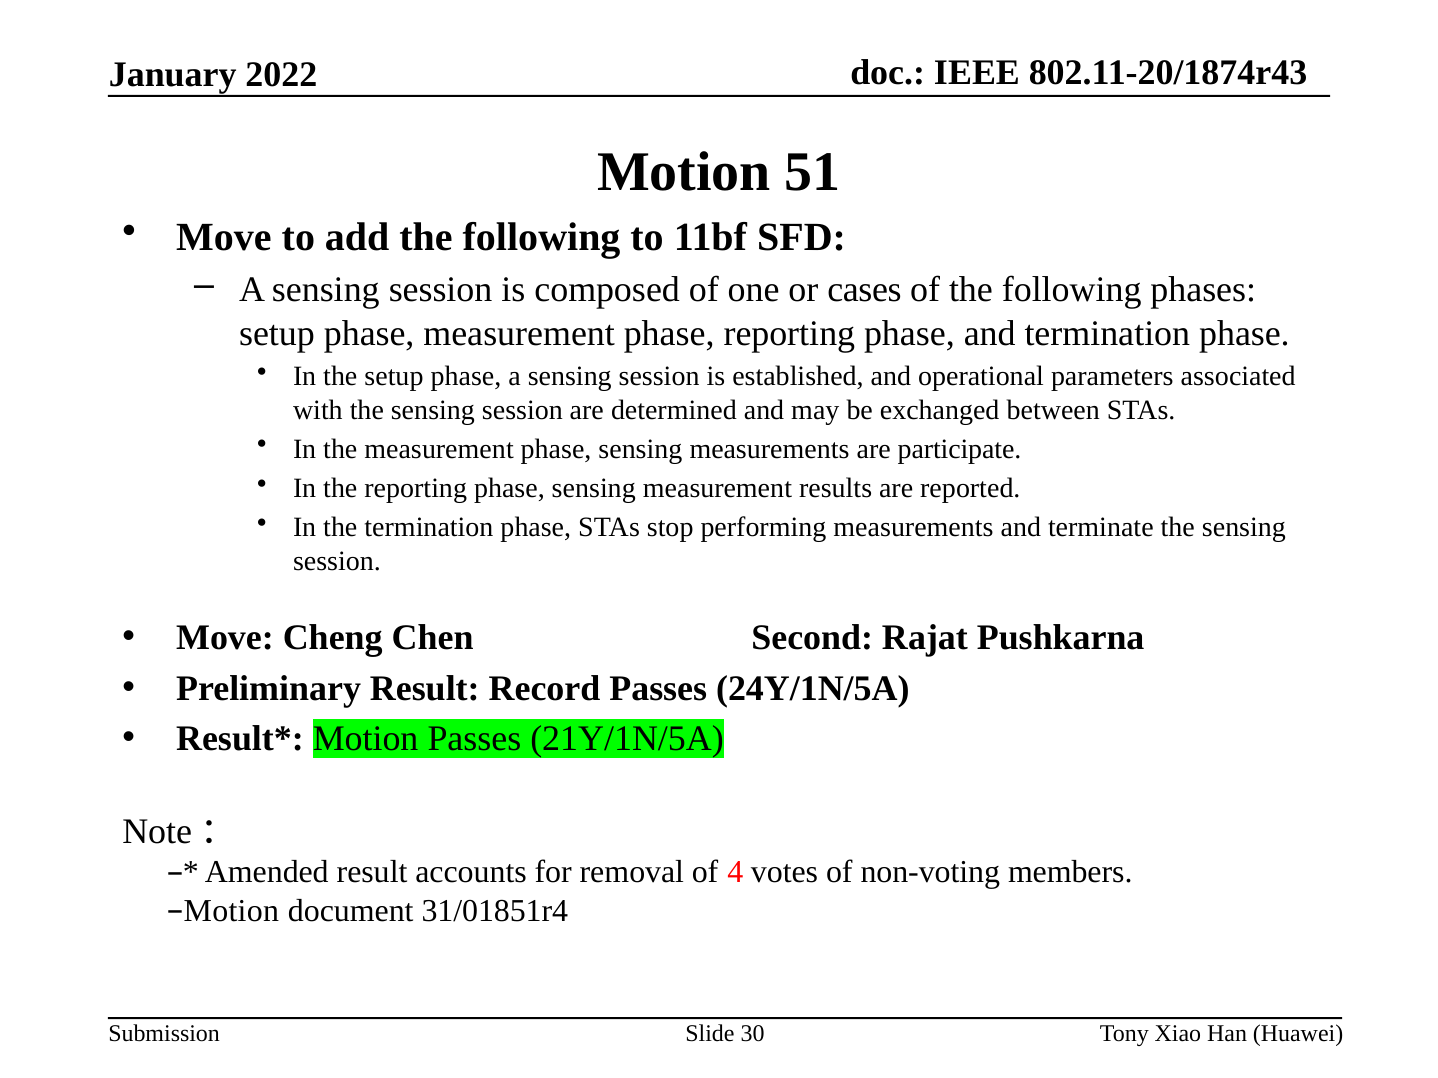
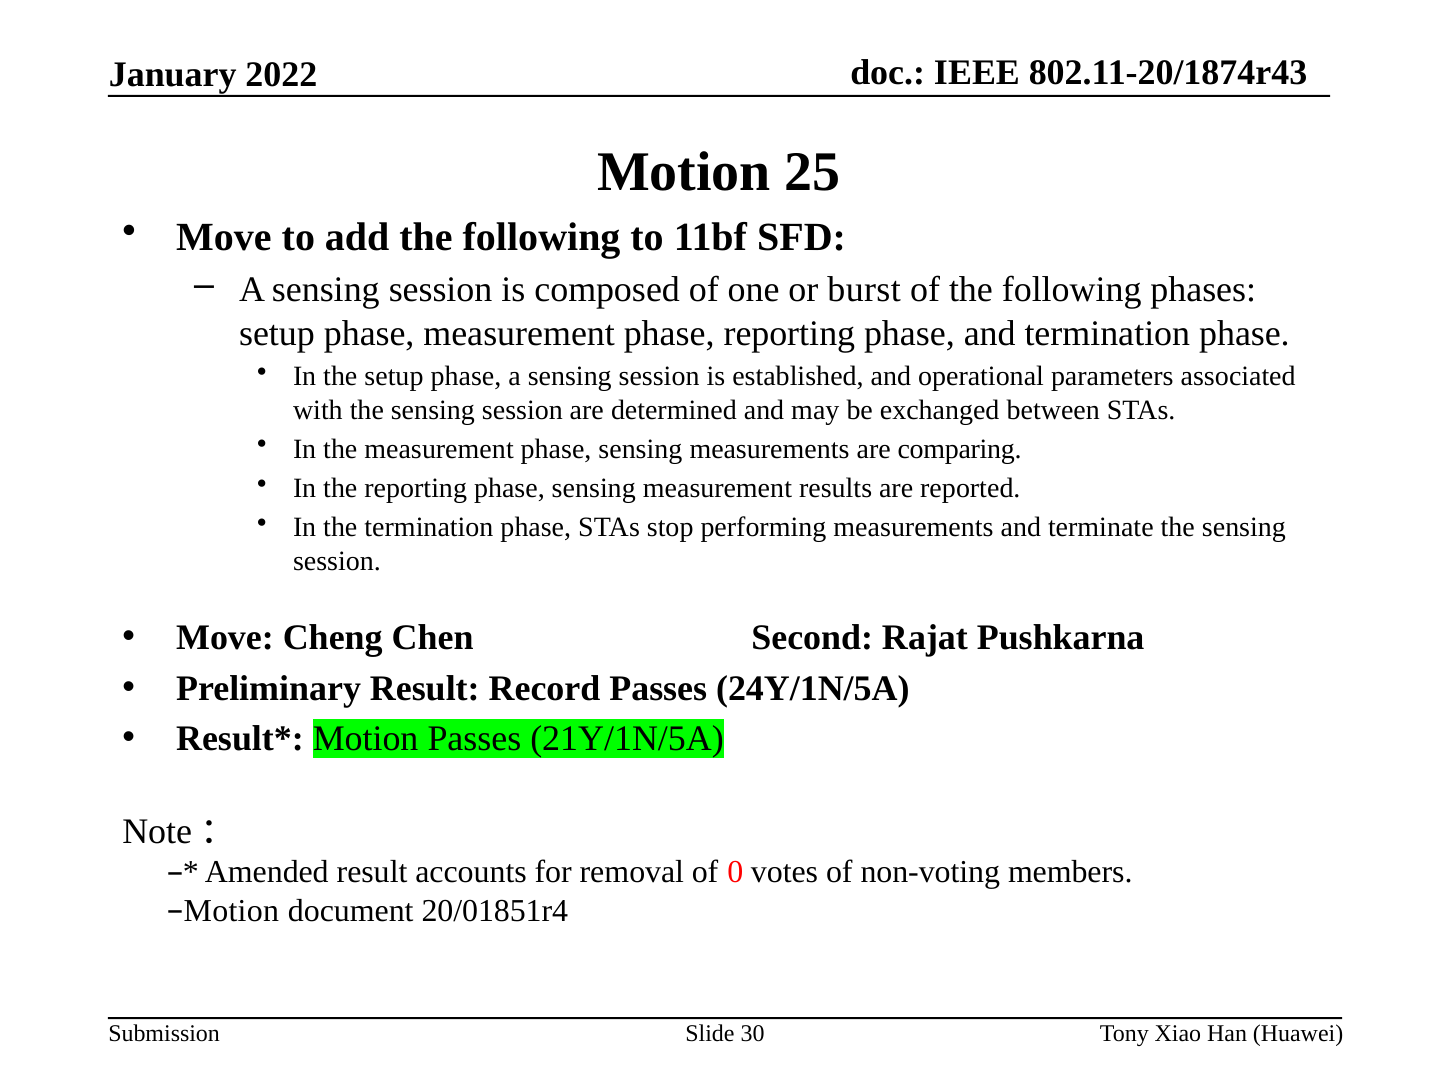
51: 51 -> 25
cases: cases -> burst
participate: participate -> comparing
4: 4 -> 0
31/01851r4: 31/01851r4 -> 20/01851r4
